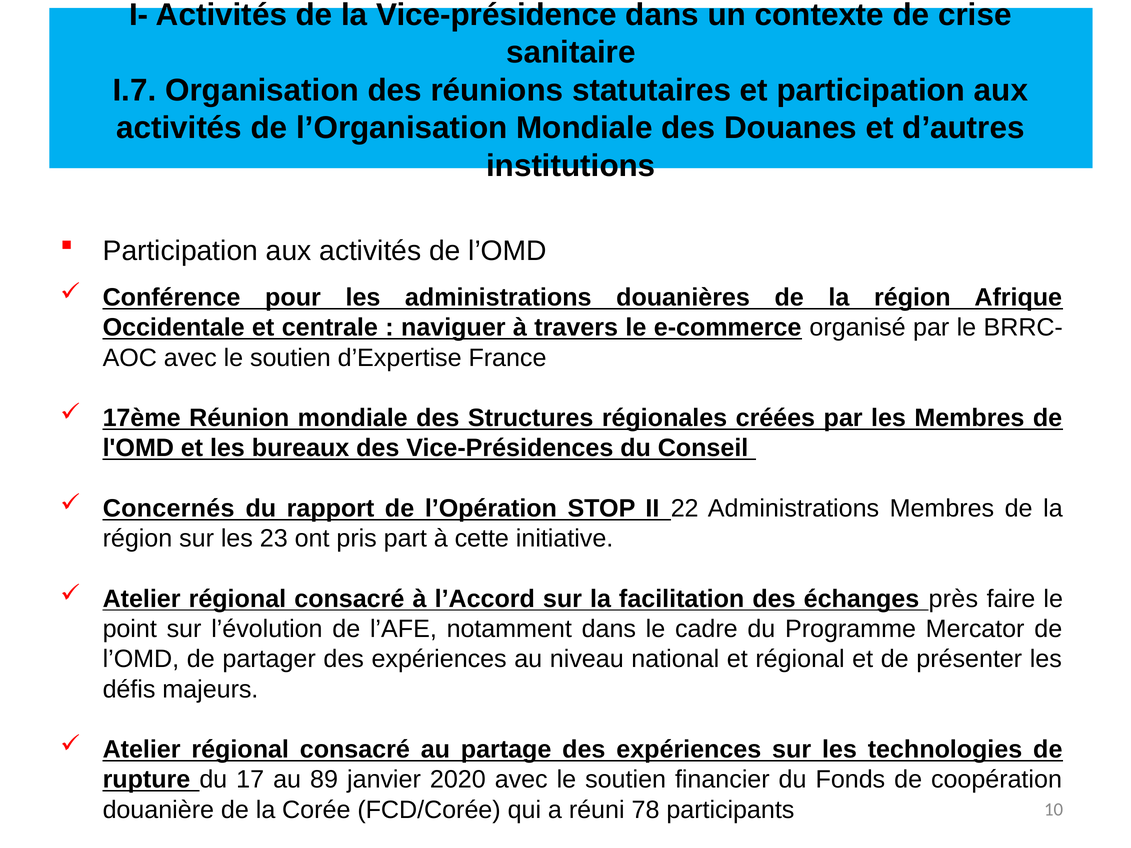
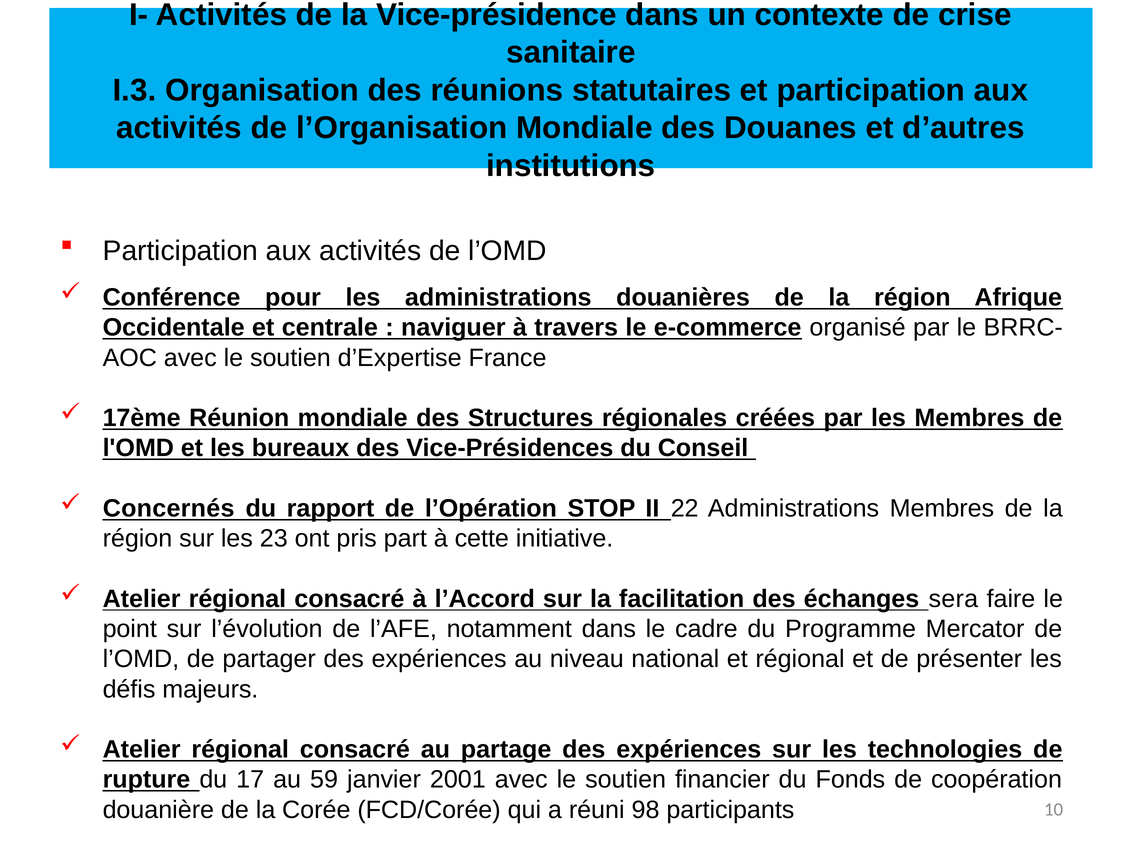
I.7: I.7 -> I.3
près: près -> sera
89: 89 -> 59
2020: 2020 -> 2001
78: 78 -> 98
